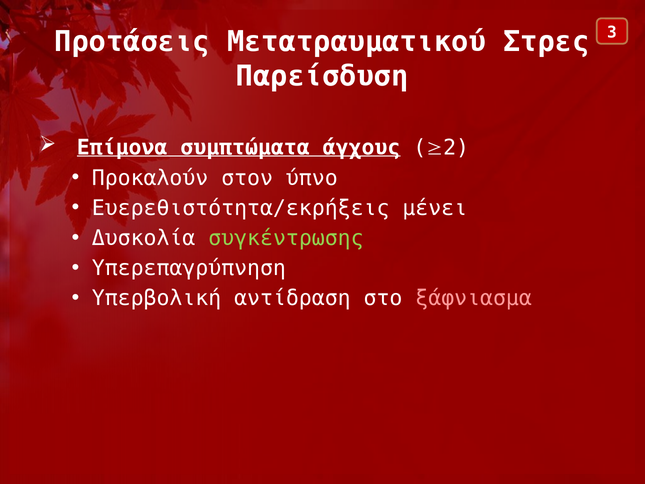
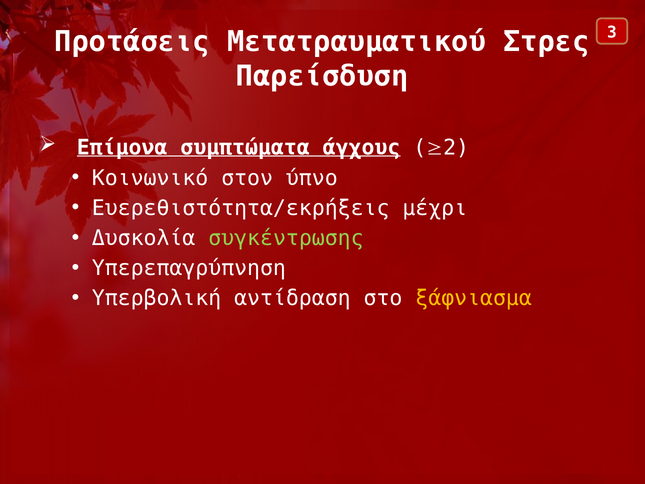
Προκαλούν: Προκαλούν -> Κοινωνικό
μένει: μένει -> μέχρι
ξάφνιασμα colour: pink -> yellow
